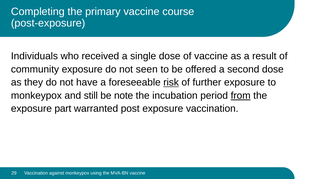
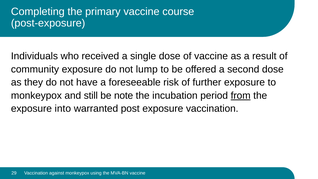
seen: seen -> lump
risk underline: present -> none
part: part -> into
